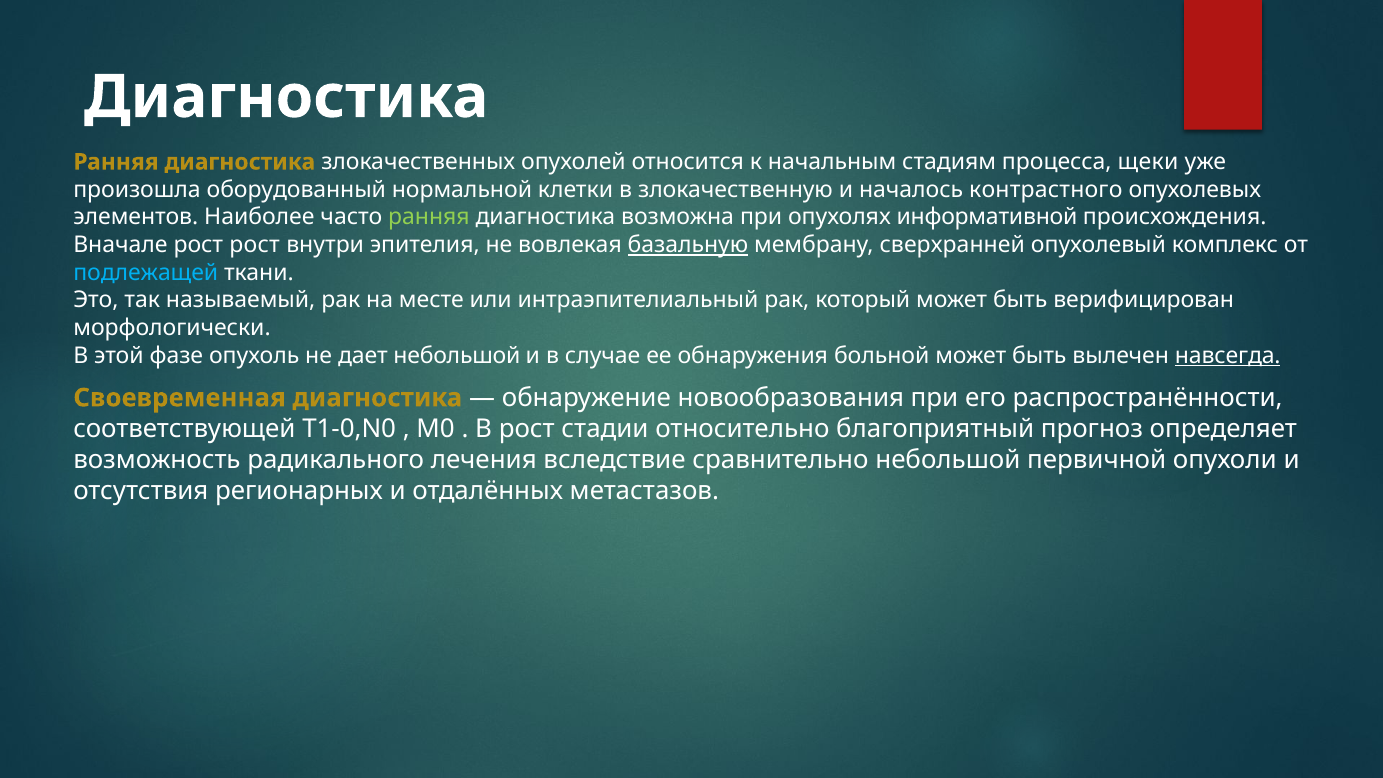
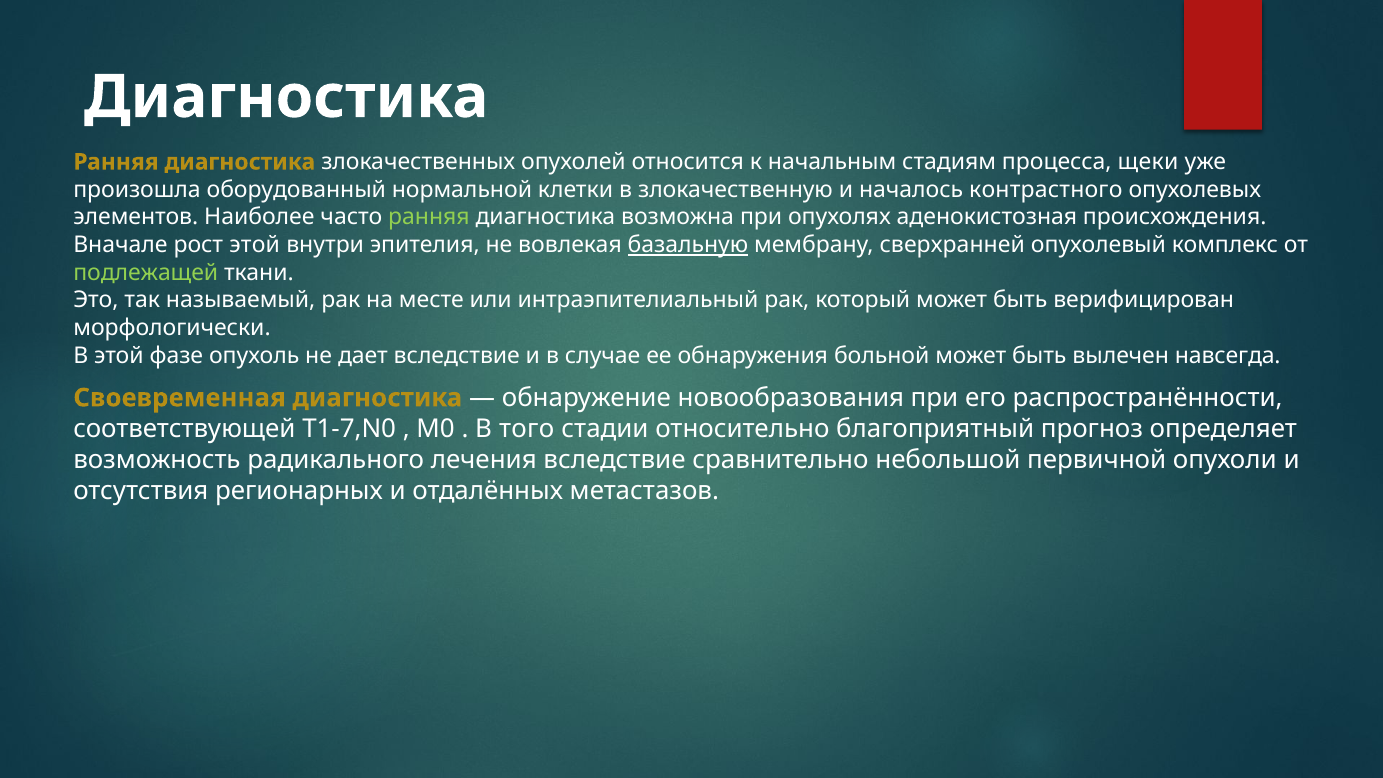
информативной: информативной -> аденокистозная
рост рост: рост -> этой
подлежащей colour: light blue -> light green
дает небольшой: небольшой -> вследствие
навсегда underline: present -> none
Т1-0,N0: Т1-0,N0 -> Т1-7,N0
В рост: рост -> того
